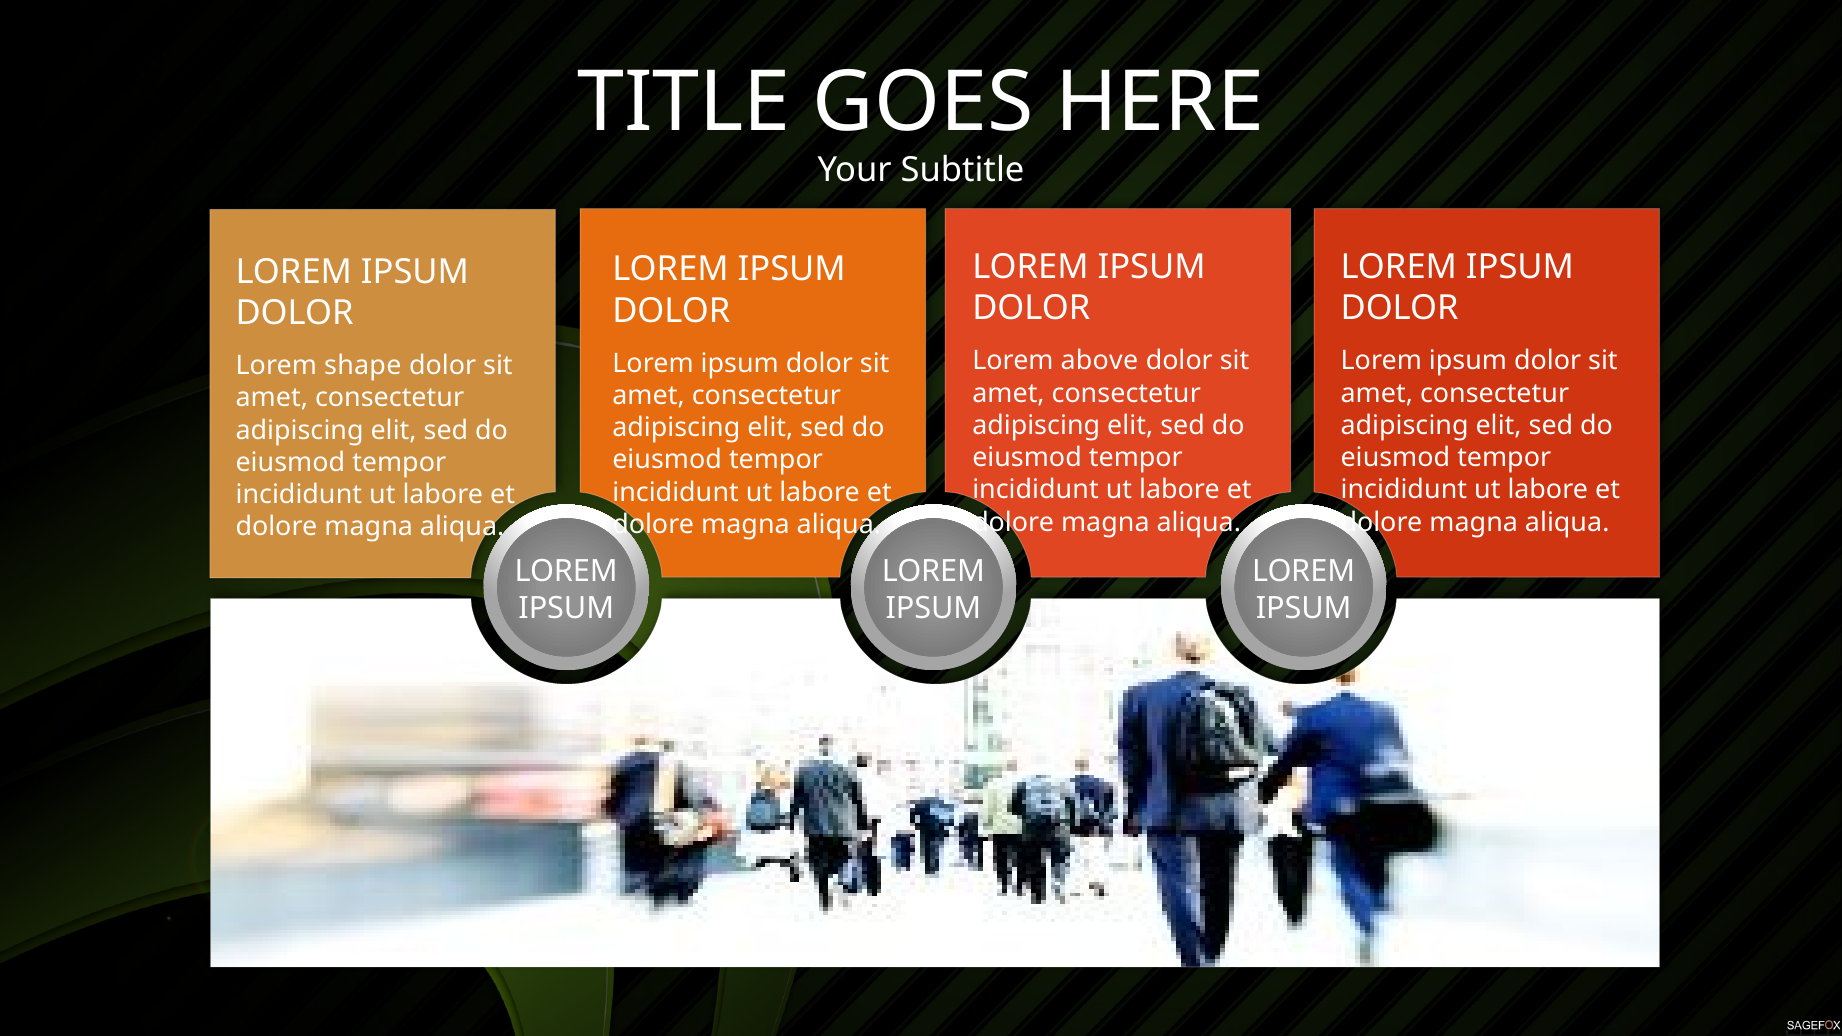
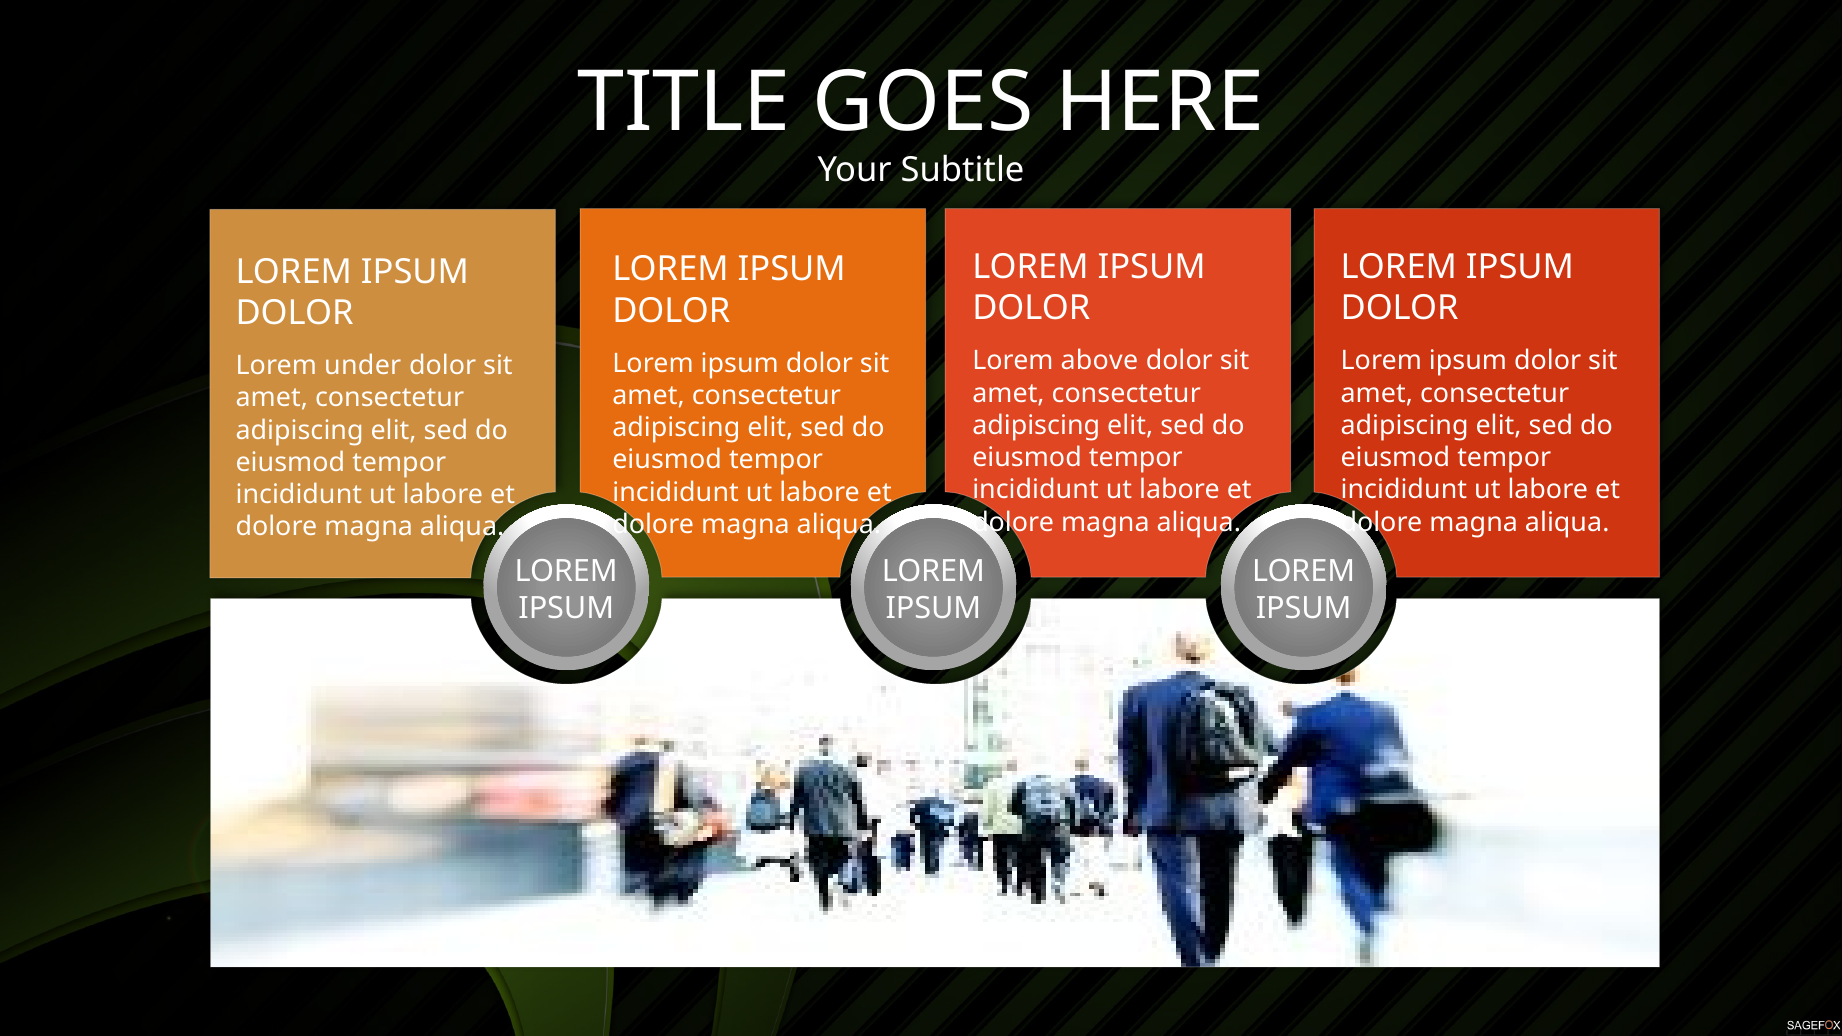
shape: shape -> under
